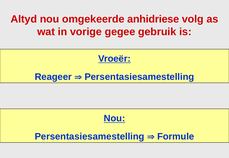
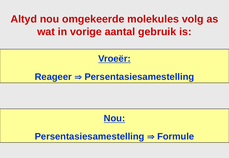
anhidriese: anhidriese -> molekules
gegee: gegee -> aantal
